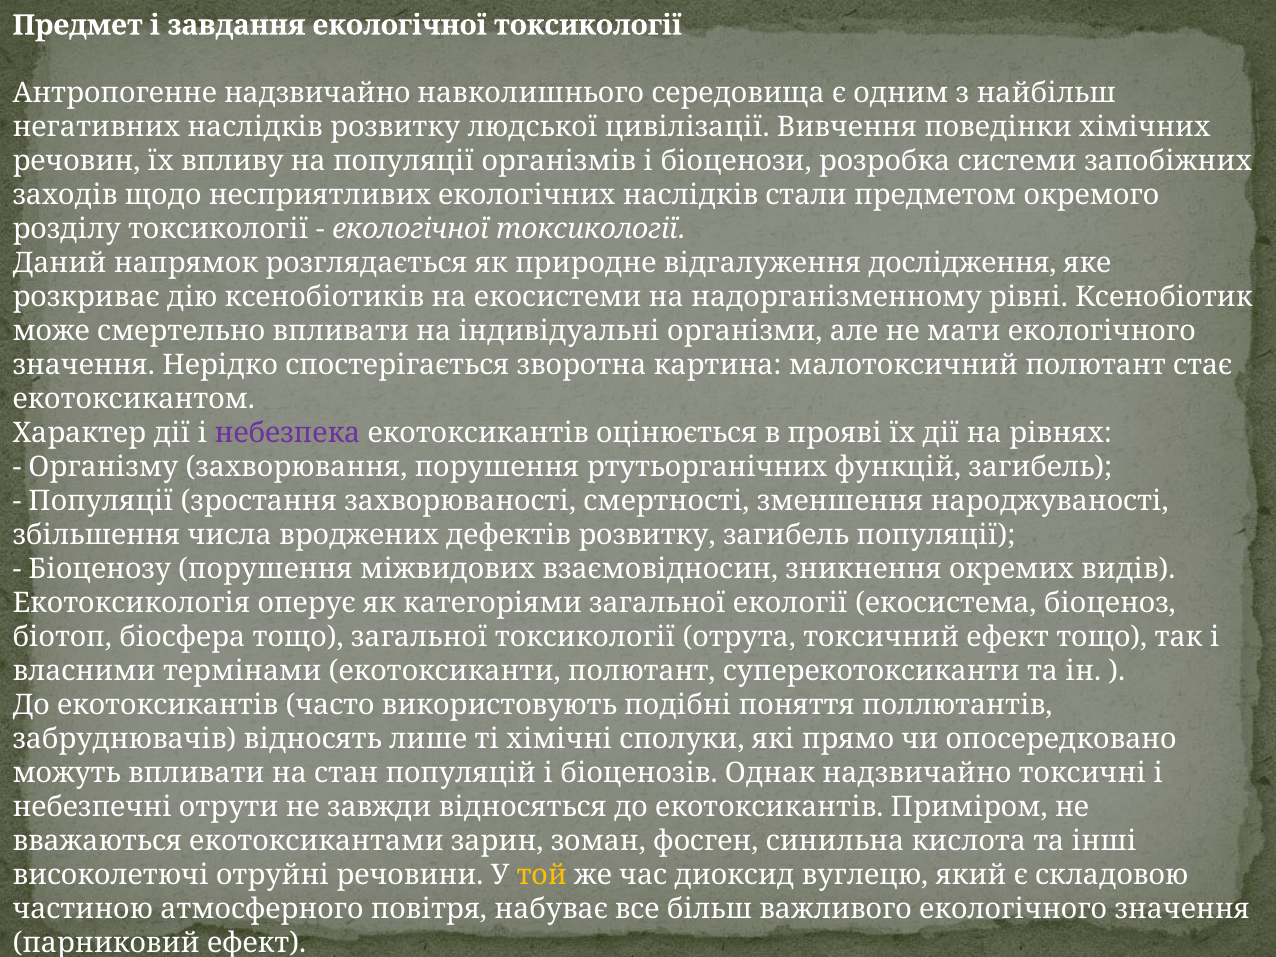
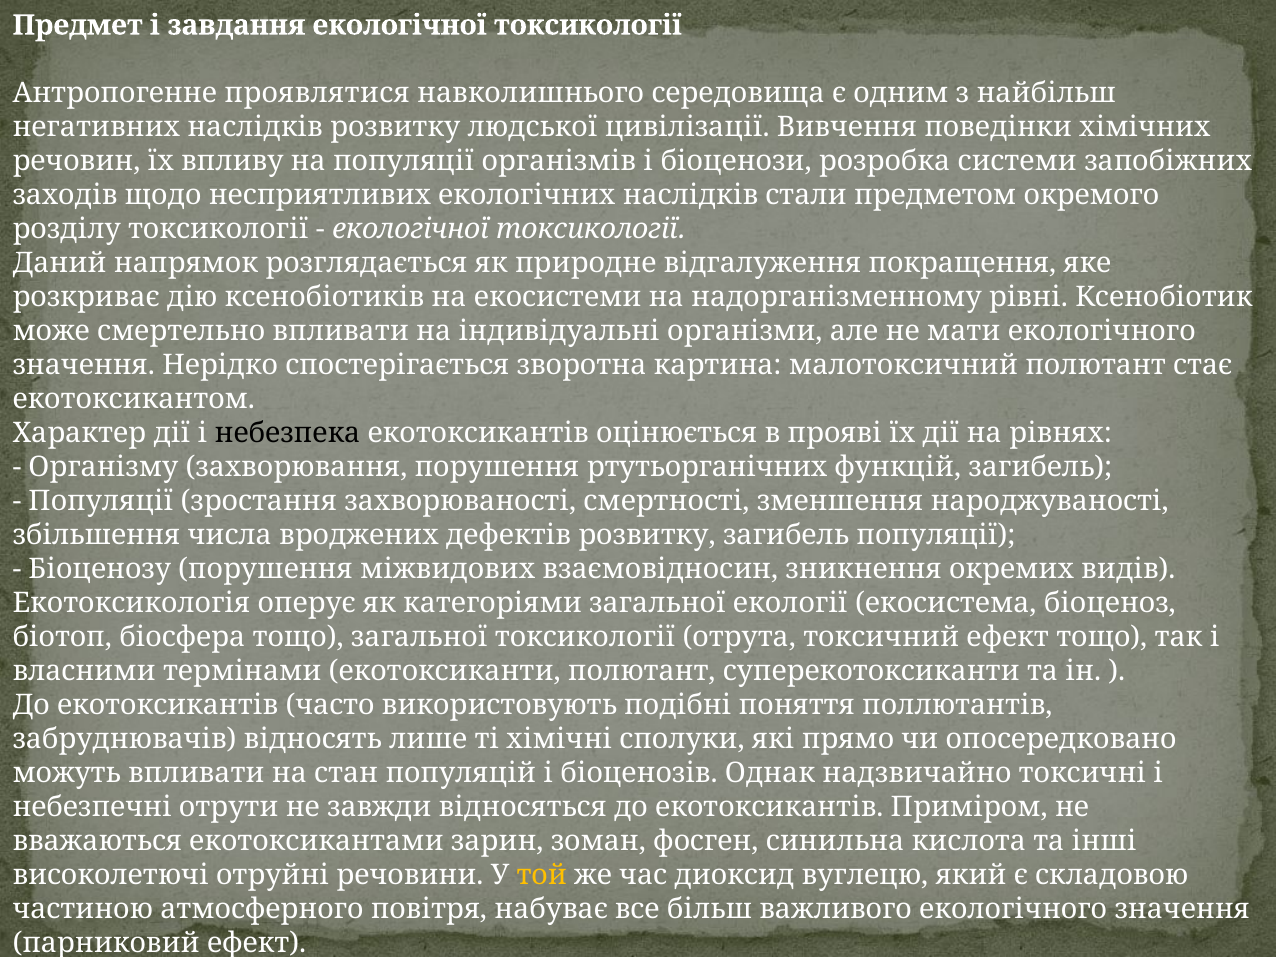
Антропогенне надзвичайно: надзвичайно -> проявлятися
дослідження: дослідження -> покращення
небезпека colour: purple -> black
